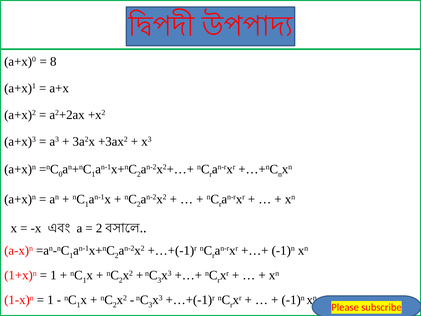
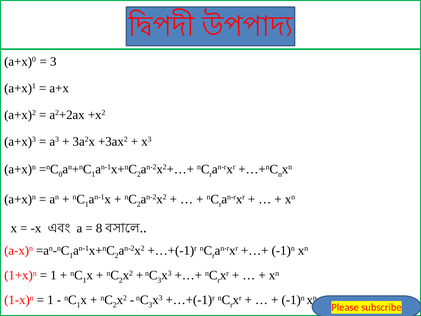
8 at (53, 61): 8 -> 3
2 at (99, 228): 2 -> 8
